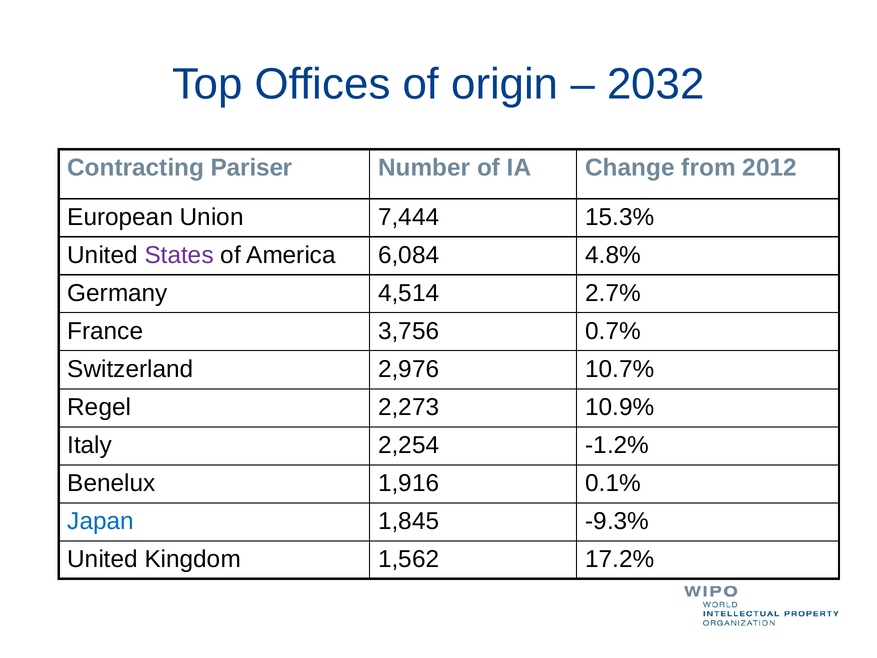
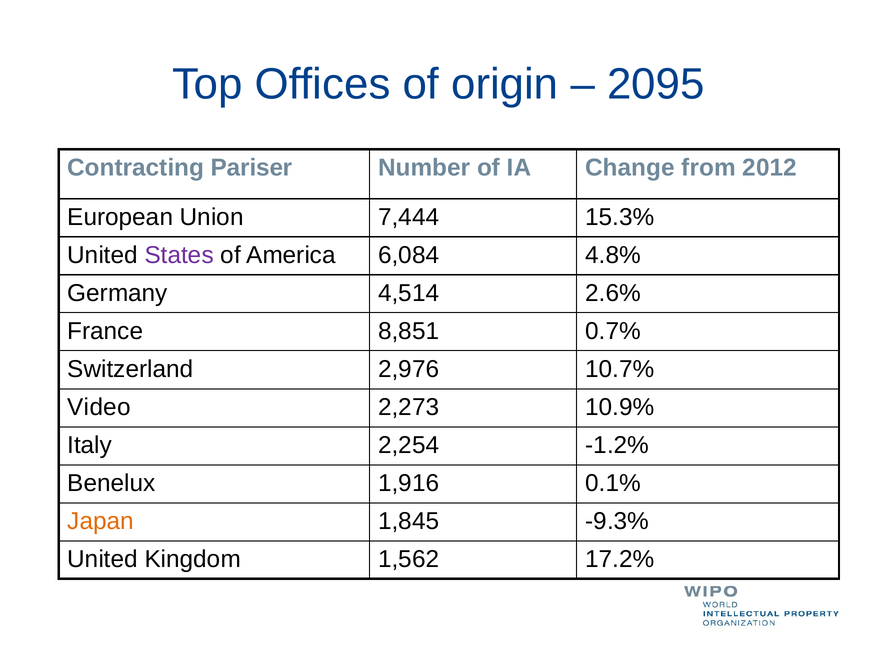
2032: 2032 -> 2095
2.7%: 2.7% -> 2.6%
3,756: 3,756 -> 8,851
Regel: Regel -> Video
Japan colour: blue -> orange
